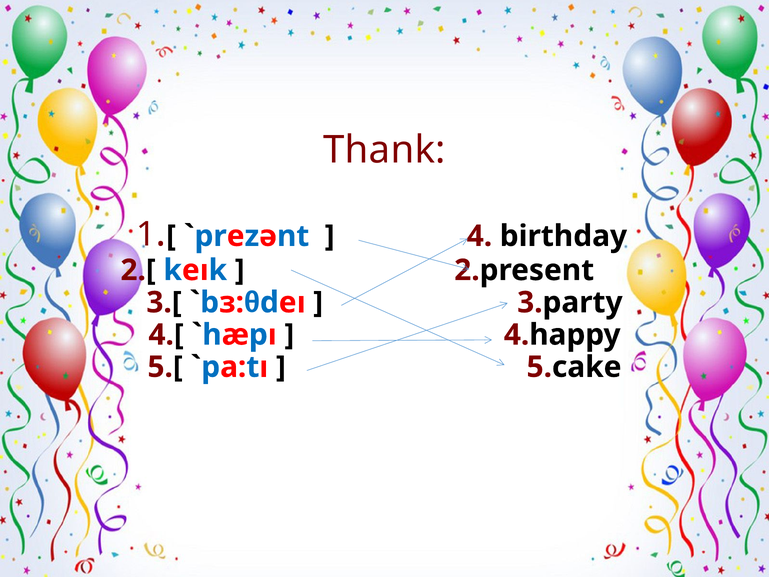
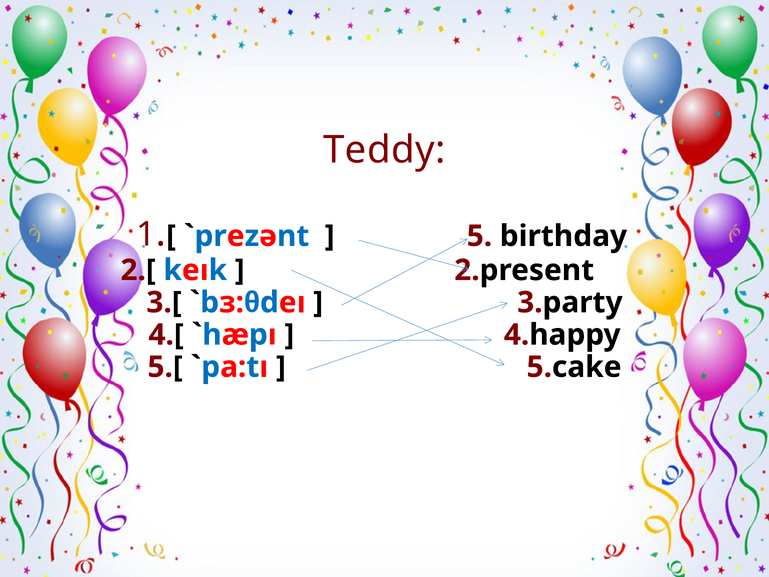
Thank: Thank -> Teddy
4: 4 -> 5
